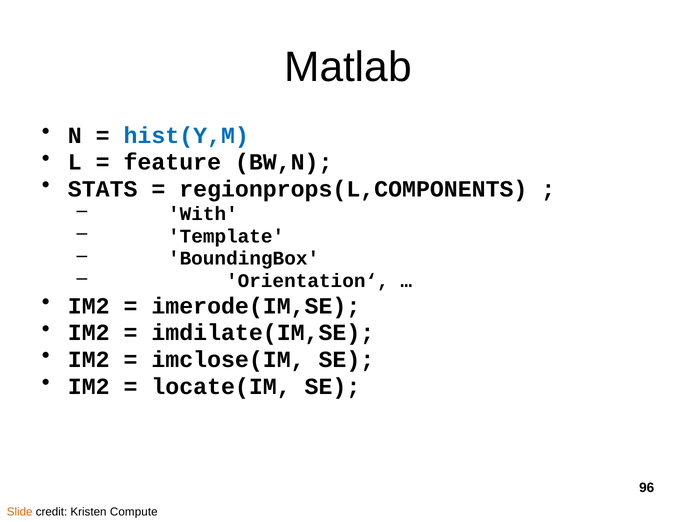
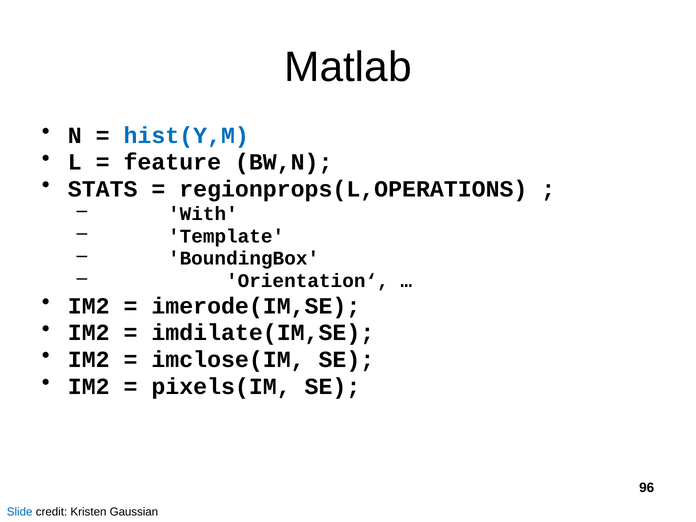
regionprops(L,COMPONENTS: regionprops(L,COMPONENTS -> regionprops(L,OPERATIONS
locate(IM: locate(IM -> pixels(IM
Slide colour: orange -> blue
Compute: Compute -> Gaussian
